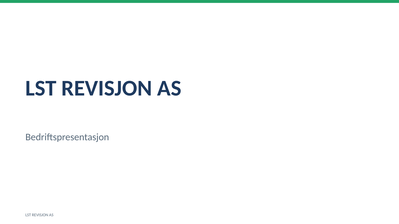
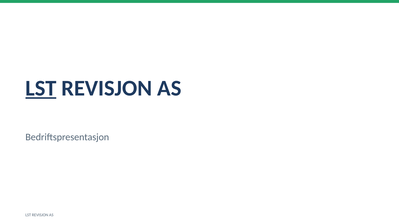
LST at (41, 88) underline: none -> present
